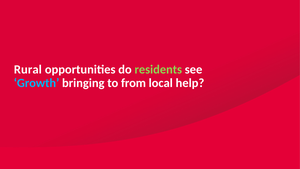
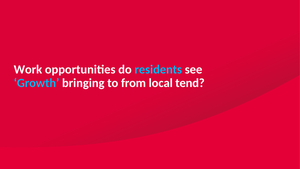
Rural: Rural -> Work
residents colour: light green -> light blue
help: help -> tend
